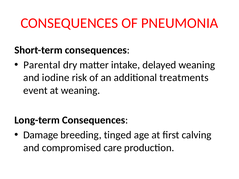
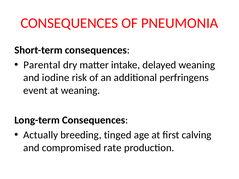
treatments: treatments -> perfringens
Damage: Damage -> Actually
care: care -> rate
